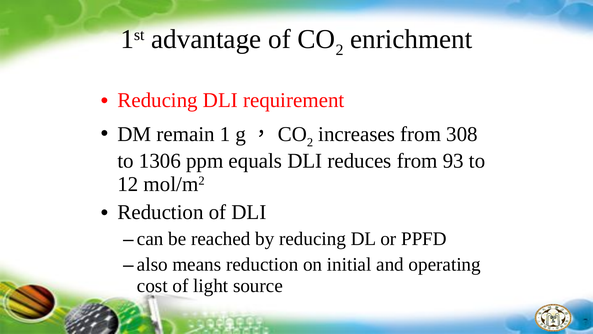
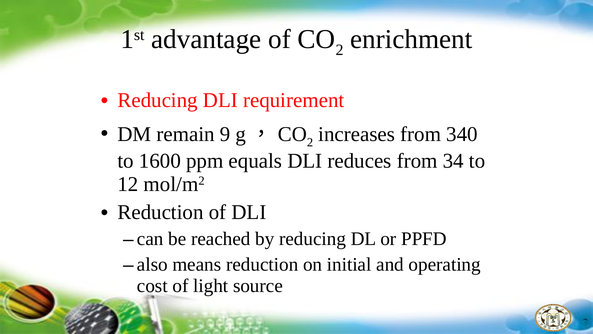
1: 1 -> 9
308: 308 -> 340
1306: 1306 -> 1600
93: 93 -> 34
